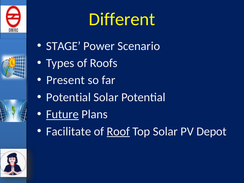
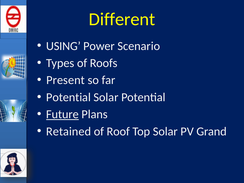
STAGE: STAGE -> USING
Facilitate: Facilitate -> Retained
Roof underline: present -> none
Depot: Depot -> Grand
